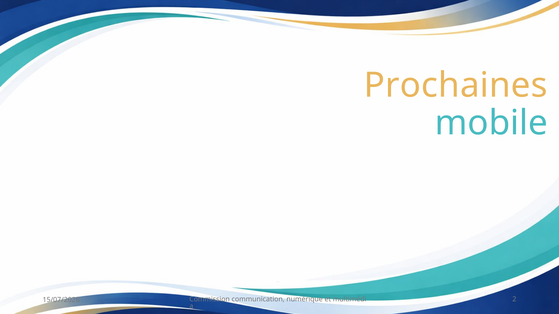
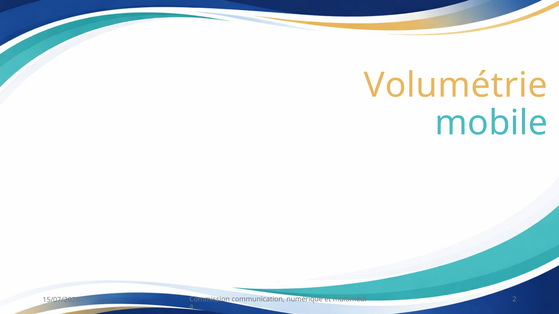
Prochaines: Prochaines -> Volumétrie
